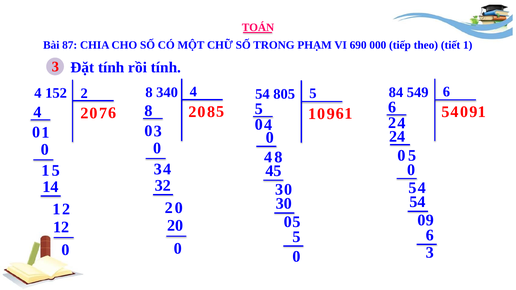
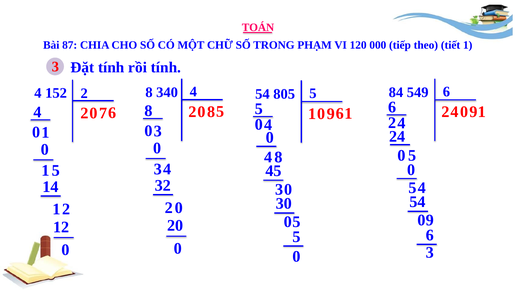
690: 690 -> 120
5 at (446, 112): 5 -> 2
